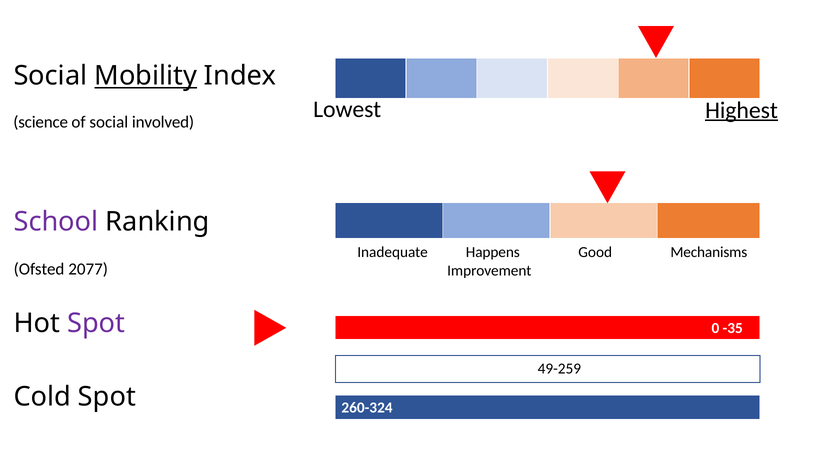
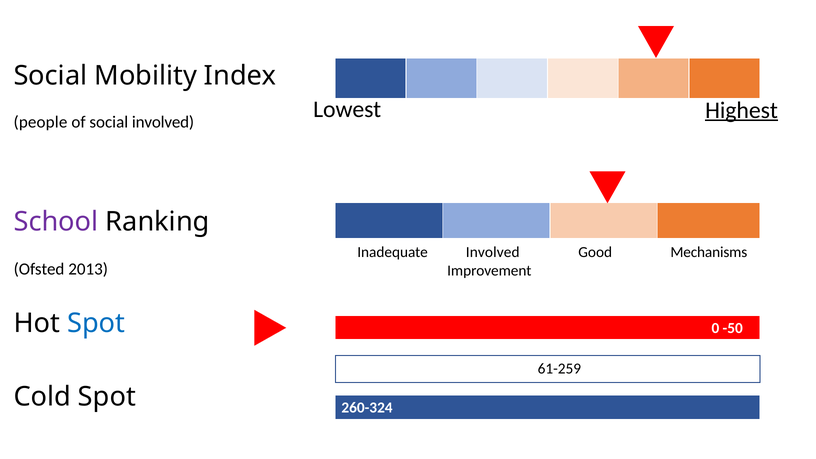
Mobility underline: present -> none
science: science -> people
Inadequate Happens: Happens -> Involved
2077: 2077 -> 2013
Spot at (96, 323) colour: purple -> blue
-35: -35 -> -50
49-259: 49-259 -> 61-259
